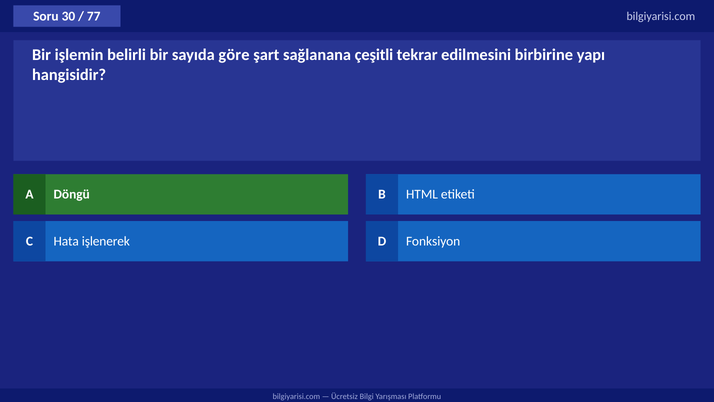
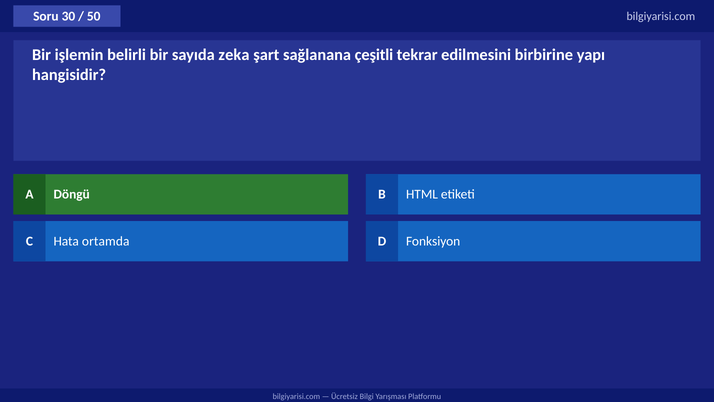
77: 77 -> 50
göre: göre -> zeka
işlenerek: işlenerek -> ortamda
